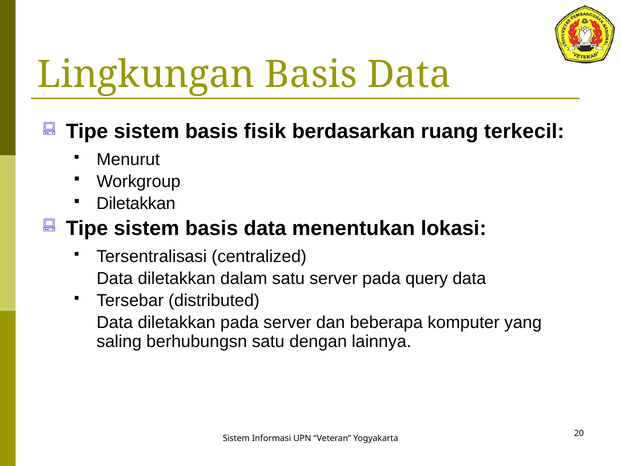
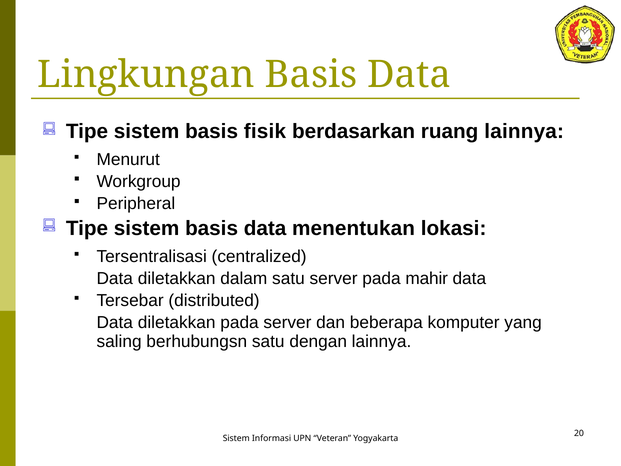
ruang terkecil: terkecil -> lainnya
Diletakkan at (136, 204): Diletakkan -> Peripheral
query: query -> mahir
